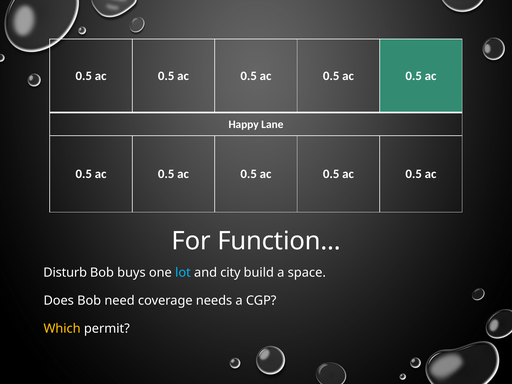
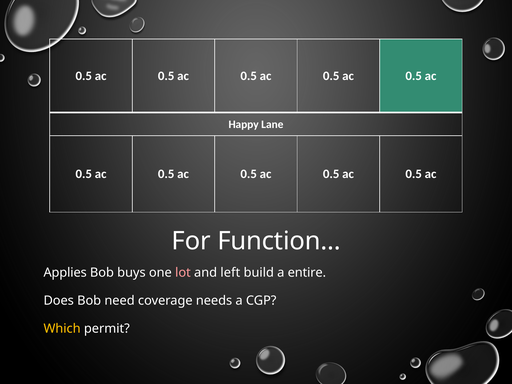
Disturb: Disturb -> Applies
lot colour: light blue -> pink
city: city -> left
space: space -> entire
